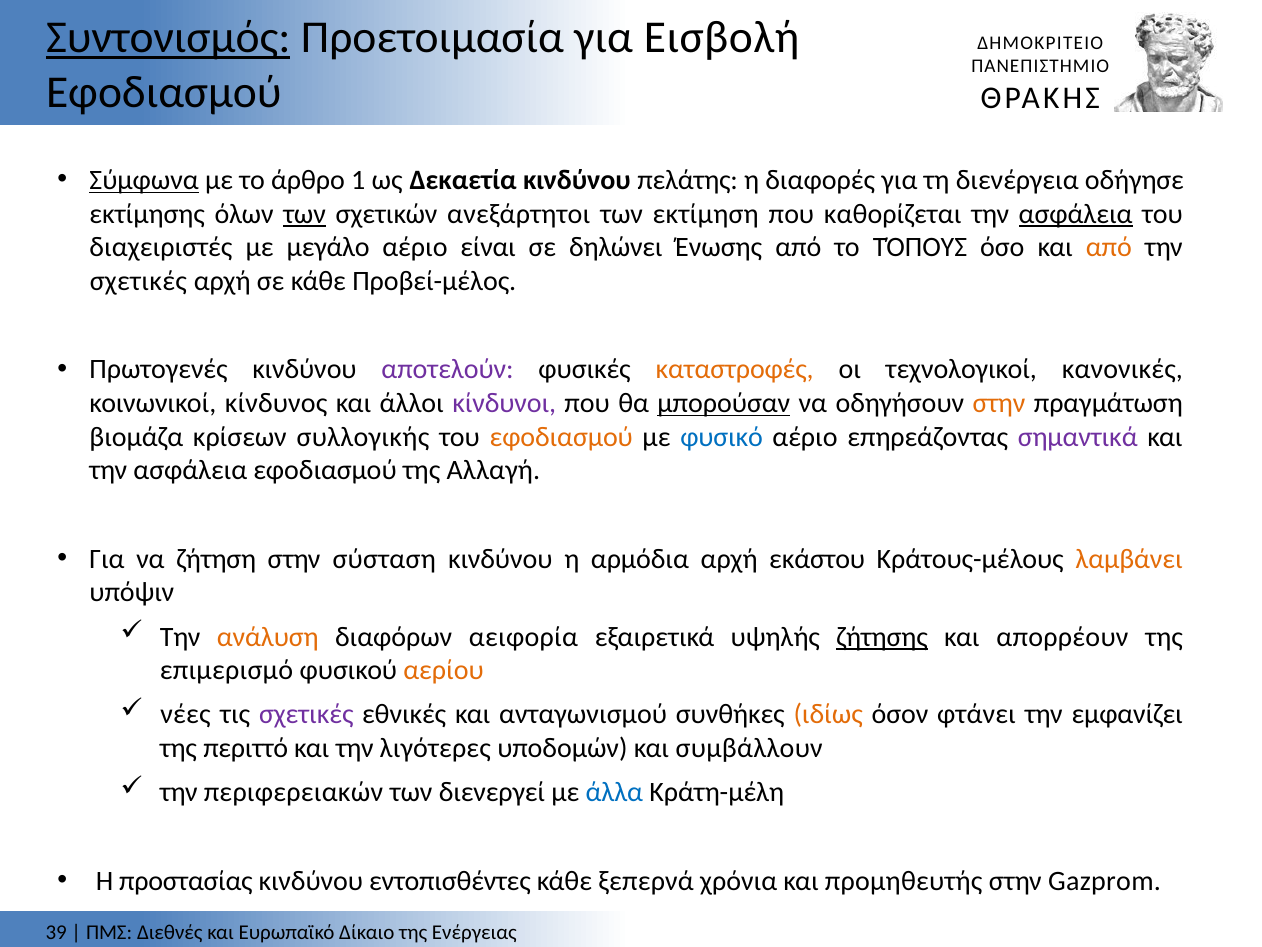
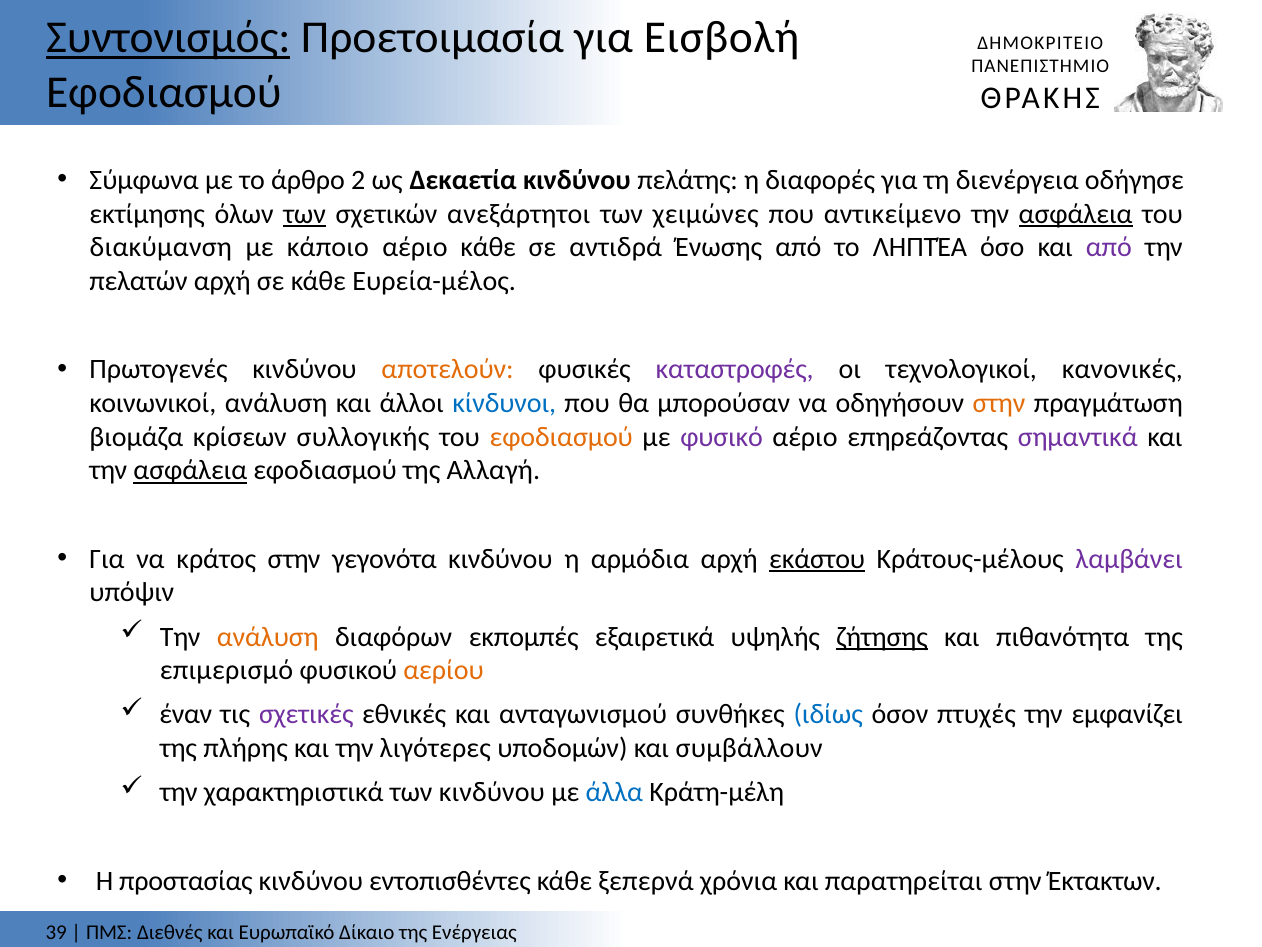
Σύμφωνα underline: present -> none
άρθρο 1: 1 -> 2
εκτίμηση: εκτίμηση -> χειμώνες
καθορίζεται: καθορίζεται -> αντικείμενο
διαχειριστές: διαχειριστές -> διακύμανση
μεγάλο: μεγάλο -> κάποιο
αέριο είναι: είναι -> κάθε
δηλώνει: δηλώνει -> αντιδρά
ΤΌΠΟΥΣ: ΤΌΠΟΥΣ -> ΛΗΠΤΈΑ
από at (1109, 248) colour: orange -> purple
σχετικές at (138, 281): σχετικές -> πελατών
Προβεί-μέλος: Προβεί-μέλος -> Ευρεία-μέλος
αποτελούν colour: purple -> orange
καταστροφές colour: orange -> purple
κοινωνικοί κίνδυνος: κίνδυνος -> ανάλυση
κίνδυνοι colour: purple -> blue
μπορούσαν underline: present -> none
φυσικό colour: blue -> purple
ασφάλεια at (190, 470) underline: none -> present
ζήτηση: ζήτηση -> κράτος
σύσταση: σύσταση -> γεγονότα
εκάστου underline: none -> present
λαμβάνει colour: orange -> purple
αειφορία: αειφορία -> εκπομπές
απορρέουν: απορρέουν -> πιθανότητα
νέες: νέες -> έναν
ιδίως colour: orange -> blue
φτάνει: φτάνει -> πτυχές
περιττό: περιττό -> πλήρης
περιφερειακών: περιφερειακών -> χαρακτηριστικά
των διενεργεί: διενεργεί -> κινδύνου
προμηθευτής: προμηθευτής -> παρατηρείται
Gazprom: Gazprom -> Έκτακτων
